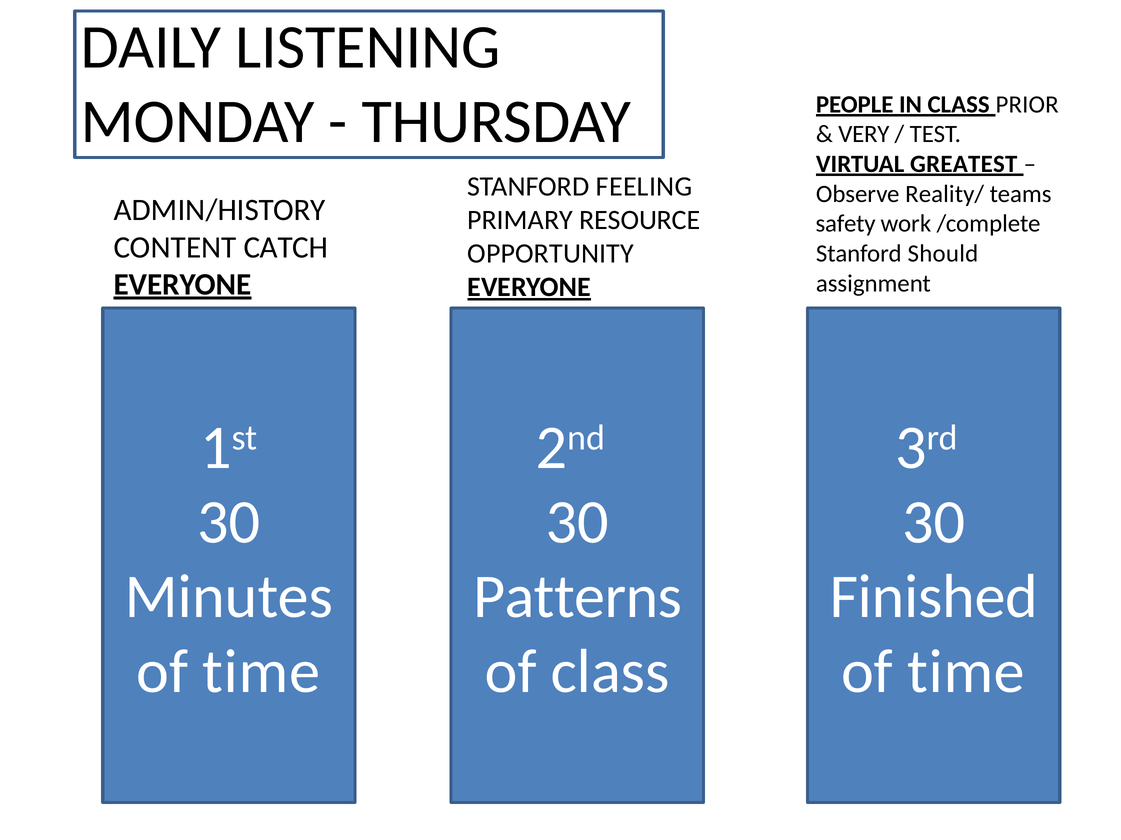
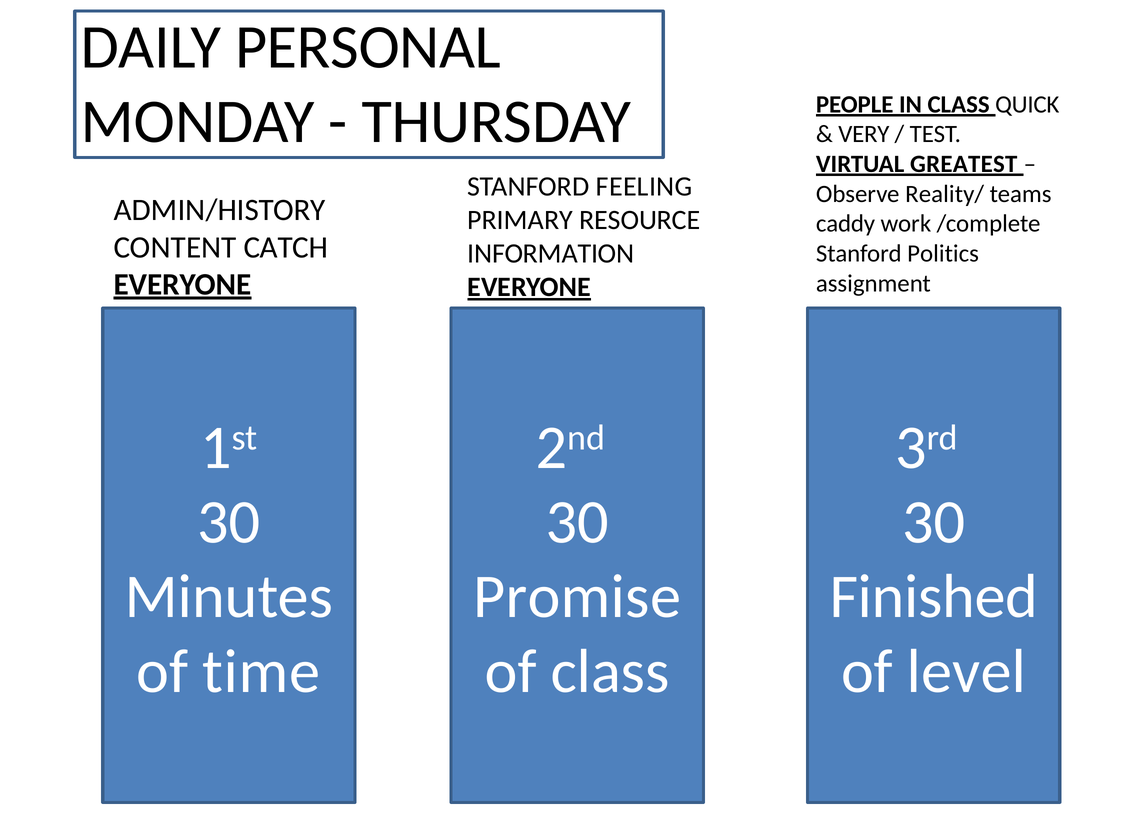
LISTENING: LISTENING -> PERSONAL
PRIOR: PRIOR -> QUICK
safety: safety -> caddy
OPPORTUNITY: OPPORTUNITY -> INFORMATION
Should: Should -> Politics
Patterns: Patterns -> Promise
time at (966, 672): time -> level
